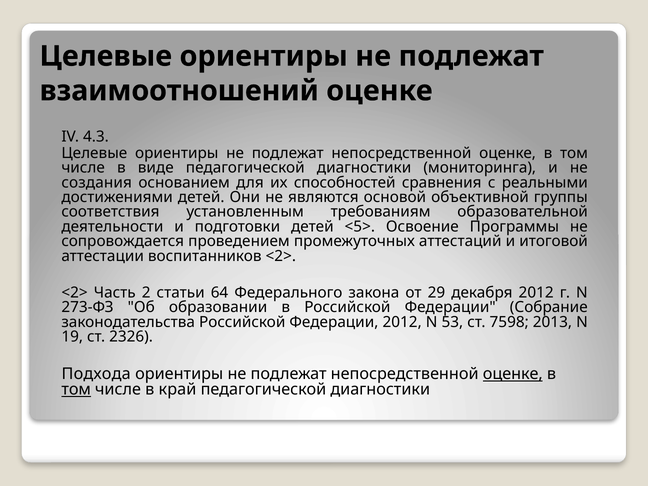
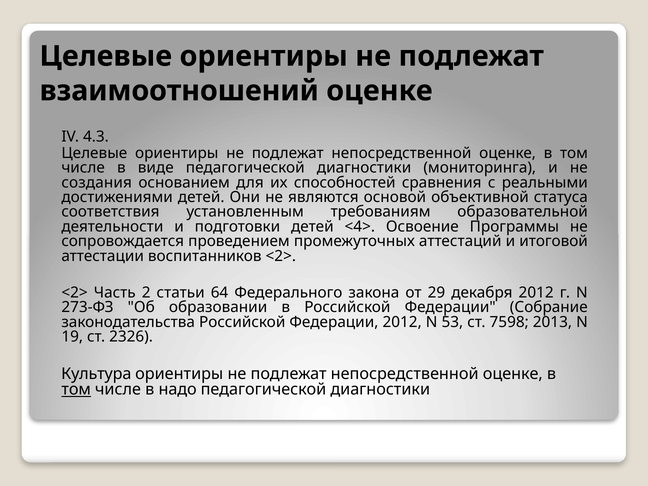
группы: группы -> статуса
<5>: <5> -> <4>
Подхода: Подхода -> Культура
оценке at (513, 374) underline: present -> none
край: край -> надо
